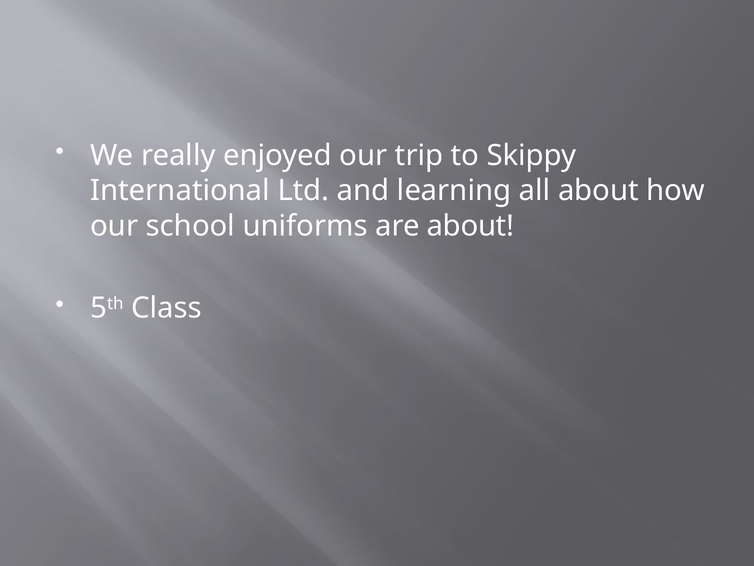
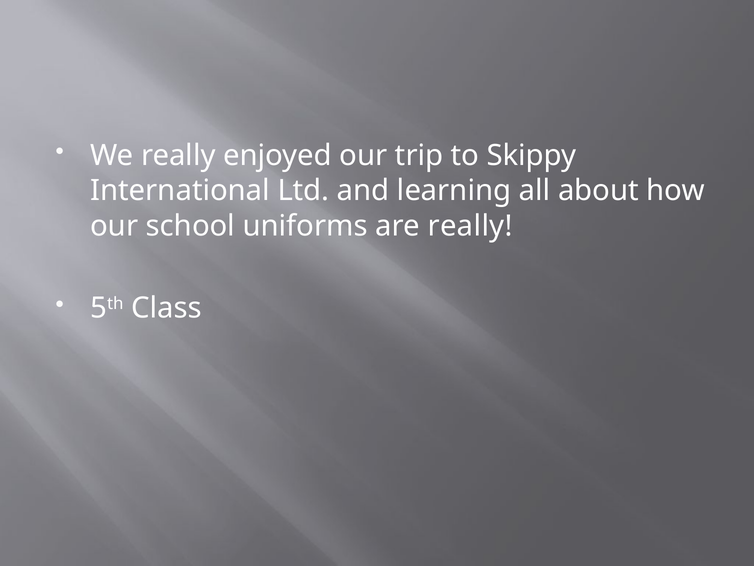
are about: about -> really
